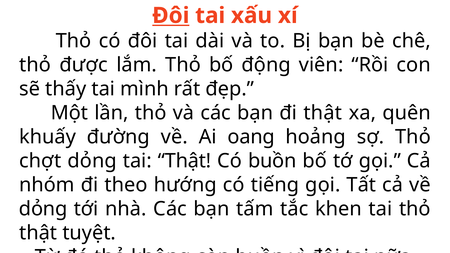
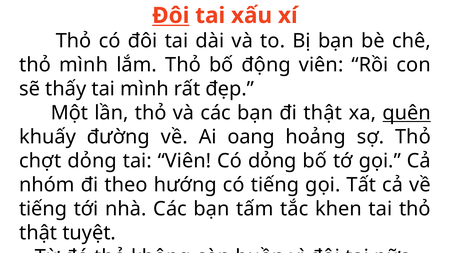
thỏ được: được -> mình
quên underline: none -> present
tai Thật: Thật -> Viên
Có buồn: buồn -> dỏng
dỏng at (43, 209): dỏng -> tiếng
